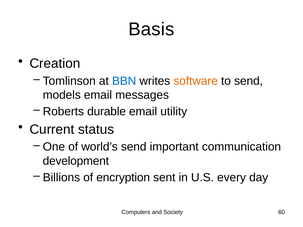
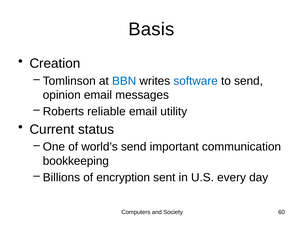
software colour: orange -> blue
models: models -> opinion
durable: durable -> reliable
development: development -> bookkeeping
